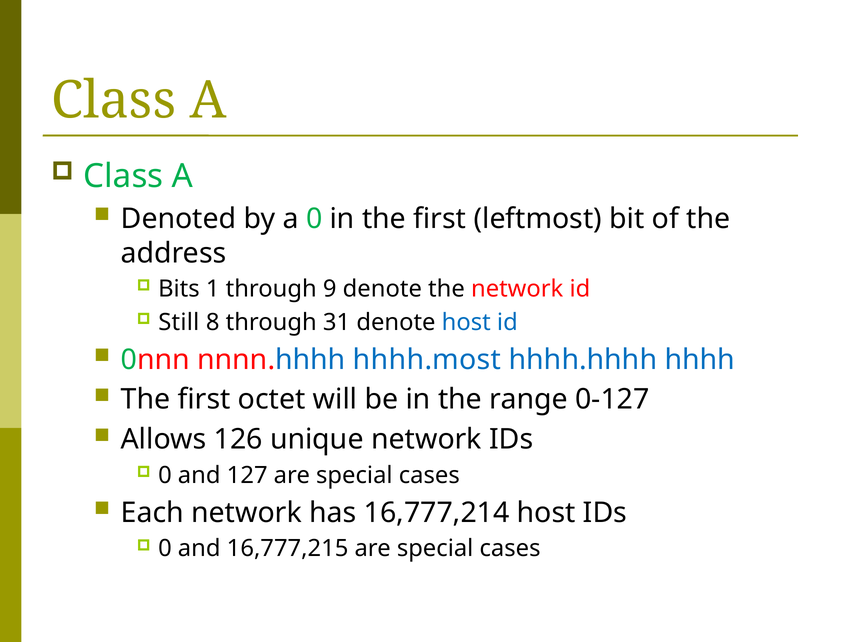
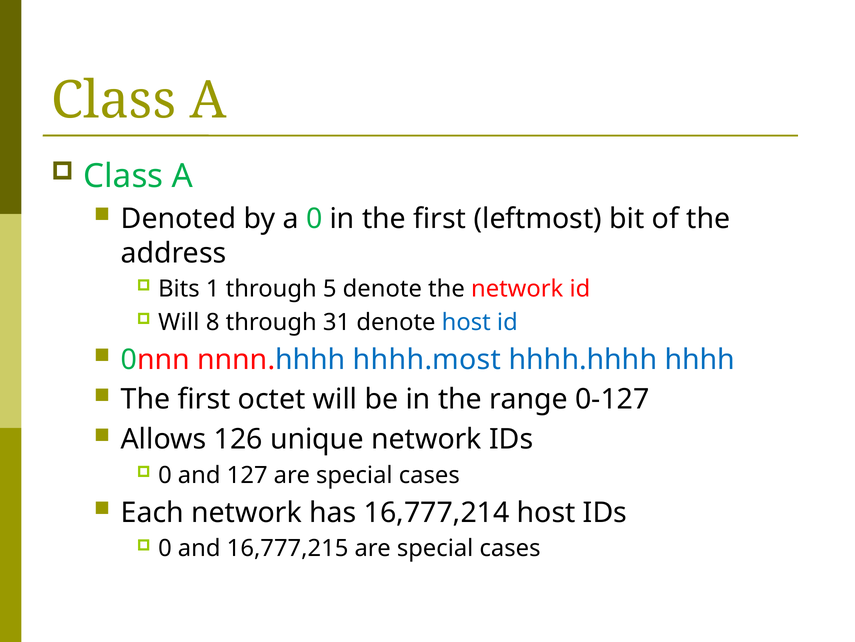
9: 9 -> 5
Still at (179, 322): Still -> Will
